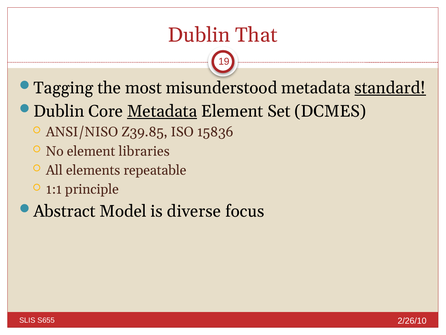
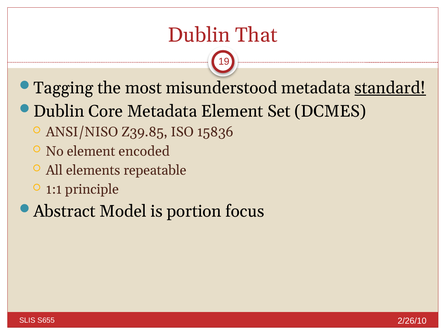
Metadata at (162, 111) underline: present -> none
libraries: libraries -> encoded
diverse: diverse -> portion
